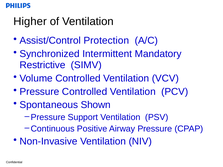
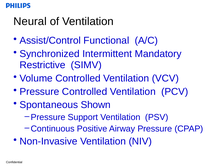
Higher: Higher -> Neural
Protection: Protection -> Functional
